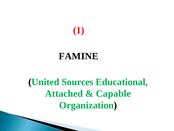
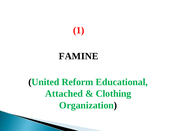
Sources: Sources -> Reform
Capable: Capable -> Clothing
